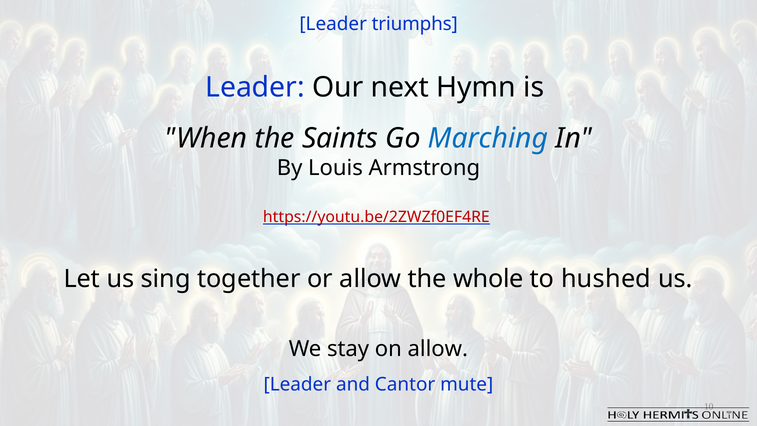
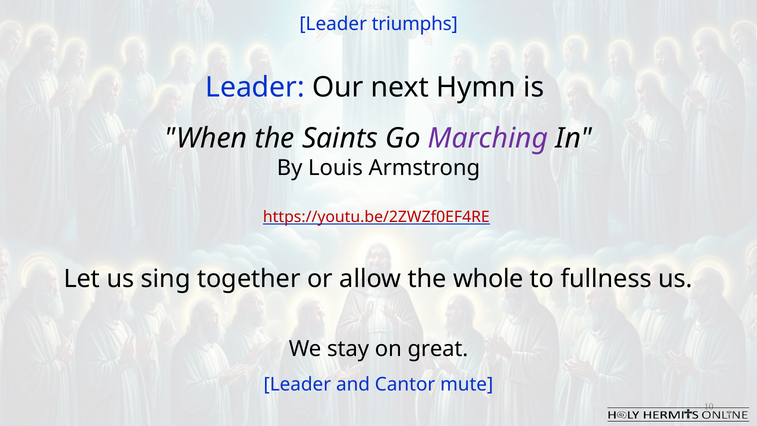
Marching colour: blue -> purple
hushed: hushed -> fullness
on allow: allow -> great
